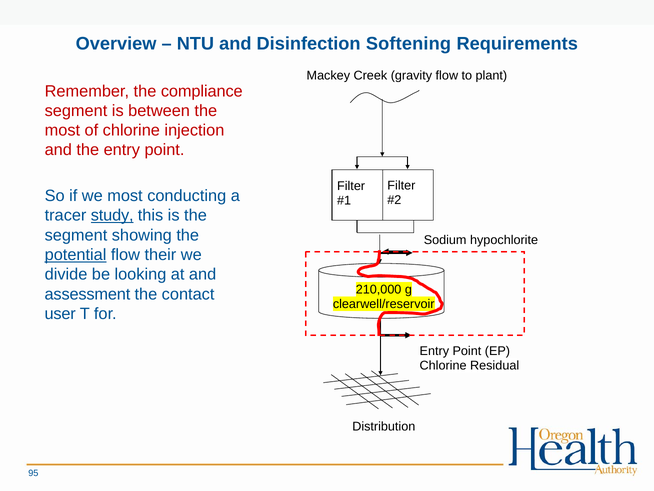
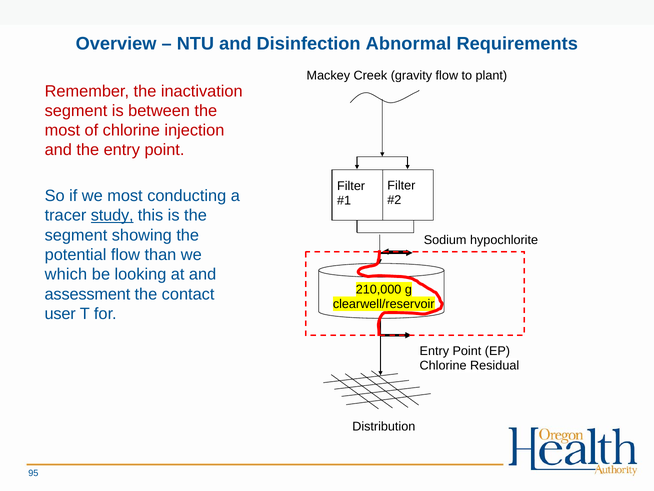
Softening: Softening -> Abnormal
compliance: compliance -> inactivation
potential underline: present -> none
their: their -> than
divide: divide -> which
